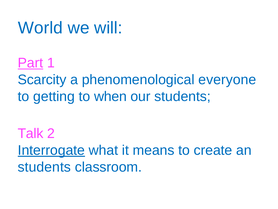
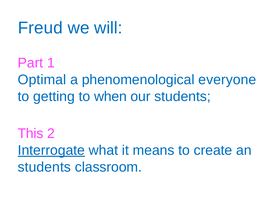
World: World -> Freud
Part underline: present -> none
Scarcity: Scarcity -> Optimal
Talk: Talk -> This
